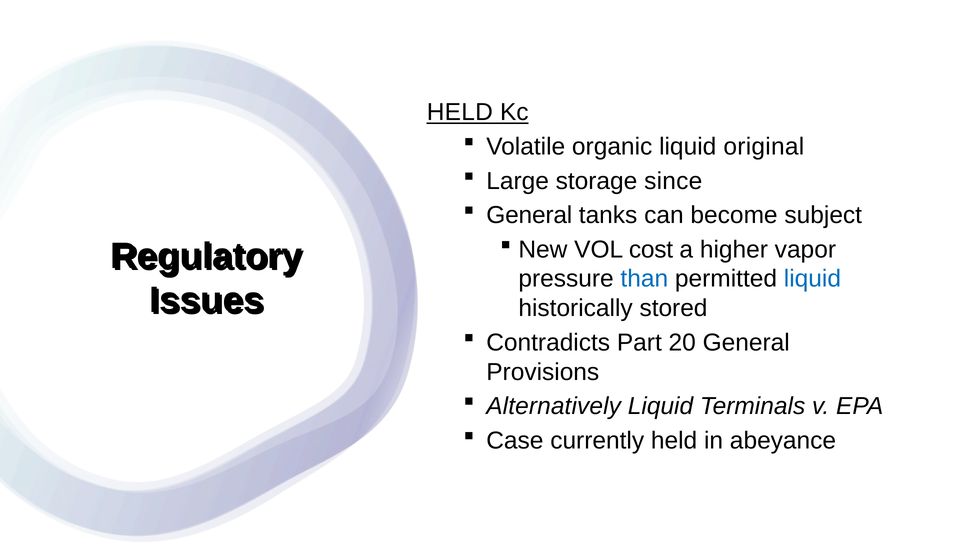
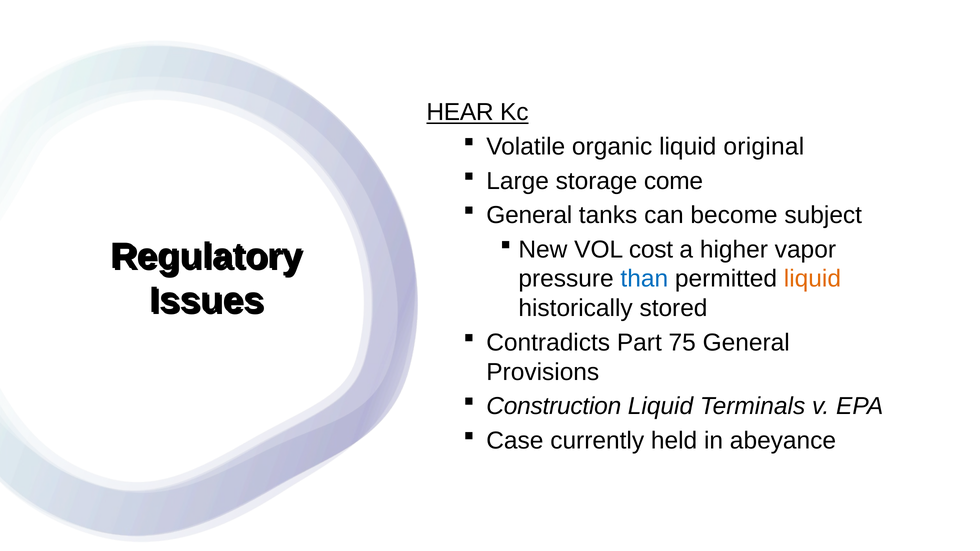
HELD at (460, 112): HELD -> HEAR
since: since -> come
liquid at (812, 279) colour: blue -> orange
20: 20 -> 75
Alternatively: Alternatively -> Construction
